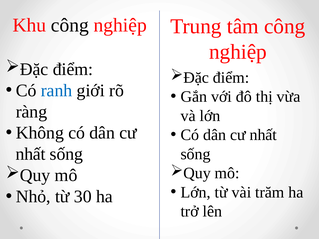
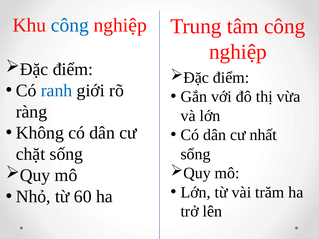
công at (70, 25) colour: black -> blue
nhất at (31, 154): nhất -> chặt
30: 30 -> 60
